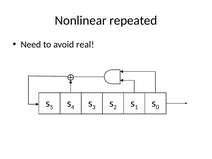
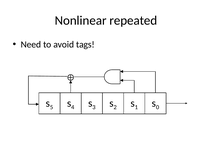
real: real -> tags
